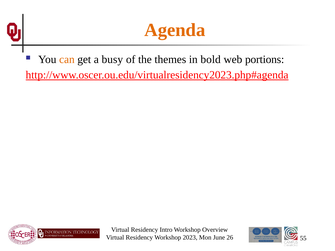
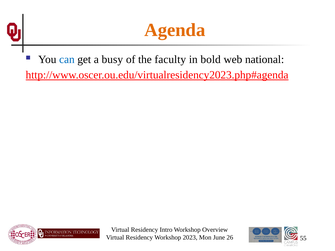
can colour: orange -> blue
themes: themes -> faculty
portions: portions -> national
